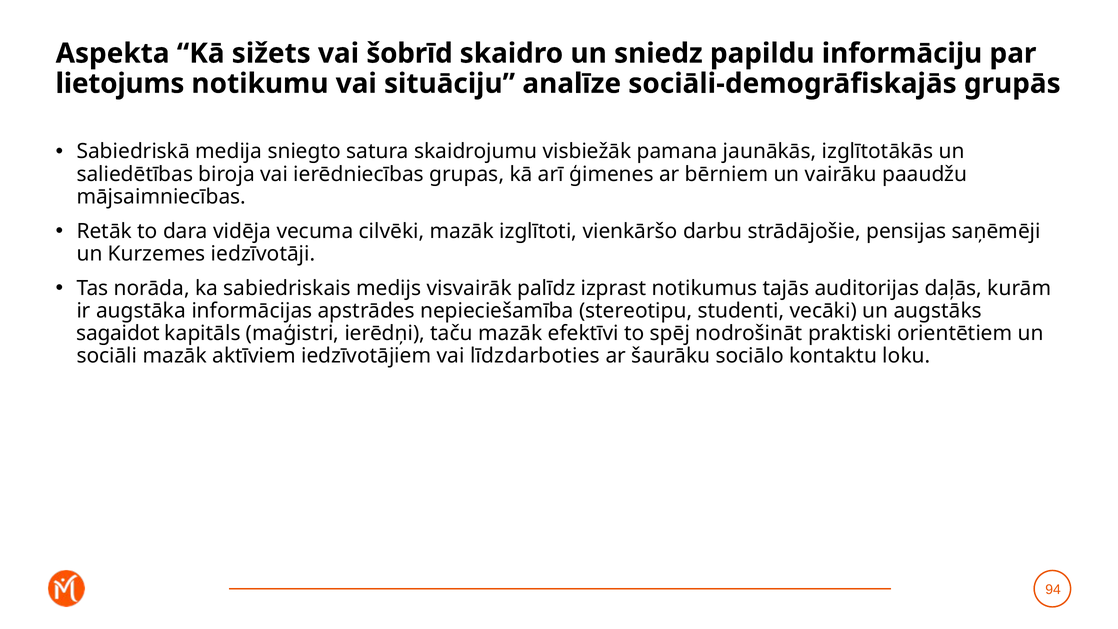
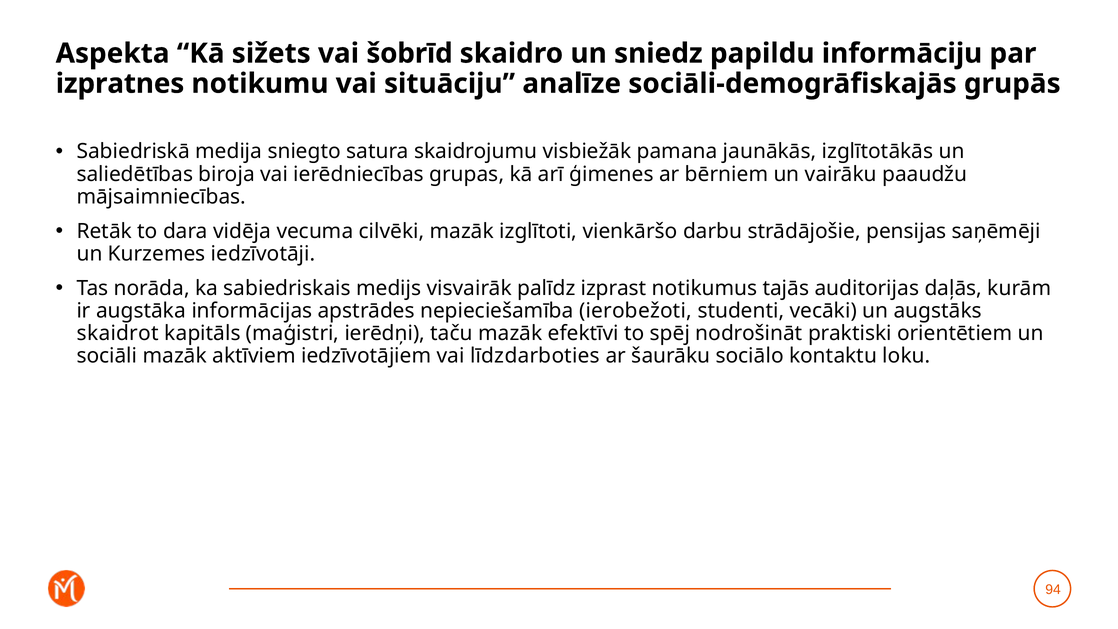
lietojums: lietojums -> izpratnes
stereotipu: stereotipu -> ierobežoti
sagaidot: sagaidot -> skaidrot
